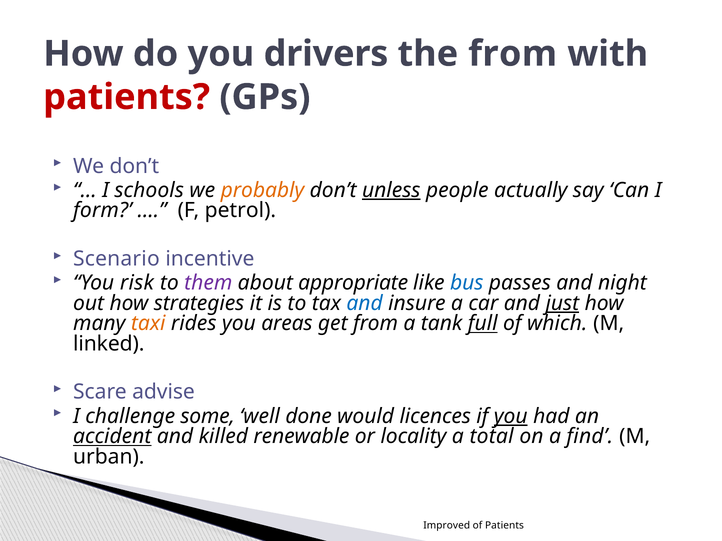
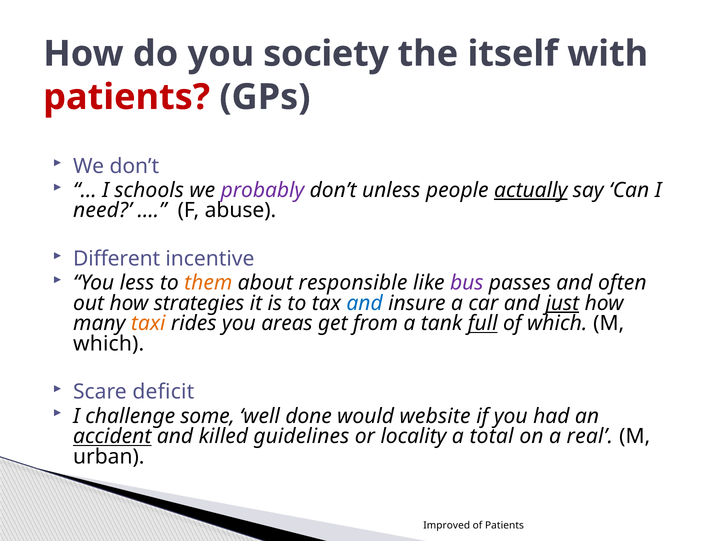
drivers: drivers -> society
the from: from -> itself
probably colour: orange -> purple
unless underline: present -> none
actually underline: none -> present
form: form -> need
petrol: petrol -> abuse
Scenario: Scenario -> Different
risk: risk -> less
them colour: purple -> orange
appropriate: appropriate -> responsible
bus colour: blue -> purple
night: night -> often
linked at (109, 344): linked -> which
advise: advise -> deficit
licences: licences -> website
you at (511, 417) underline: present -> none
renewable: renewable -> guidelines
find: find -> real
